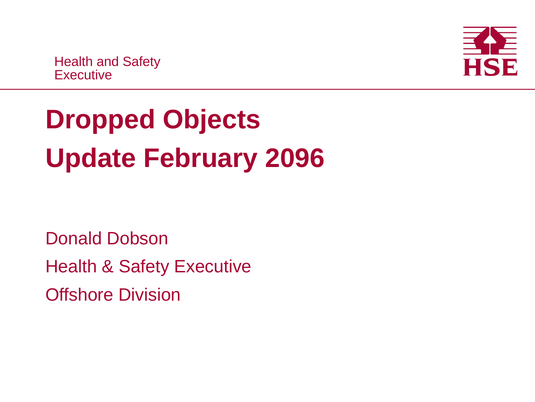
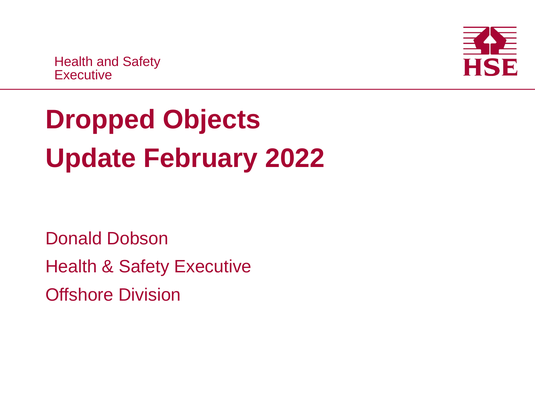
2096: 2096 -> 2022
